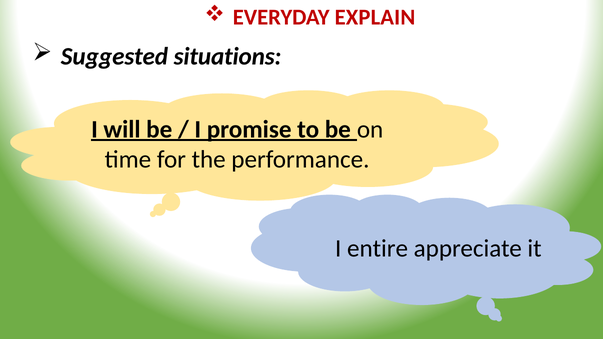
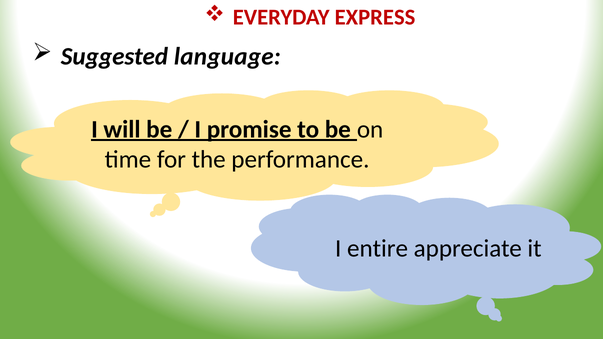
EXPLAIN: EXPLAIN -> EXPRESS
situations: situations -> language
